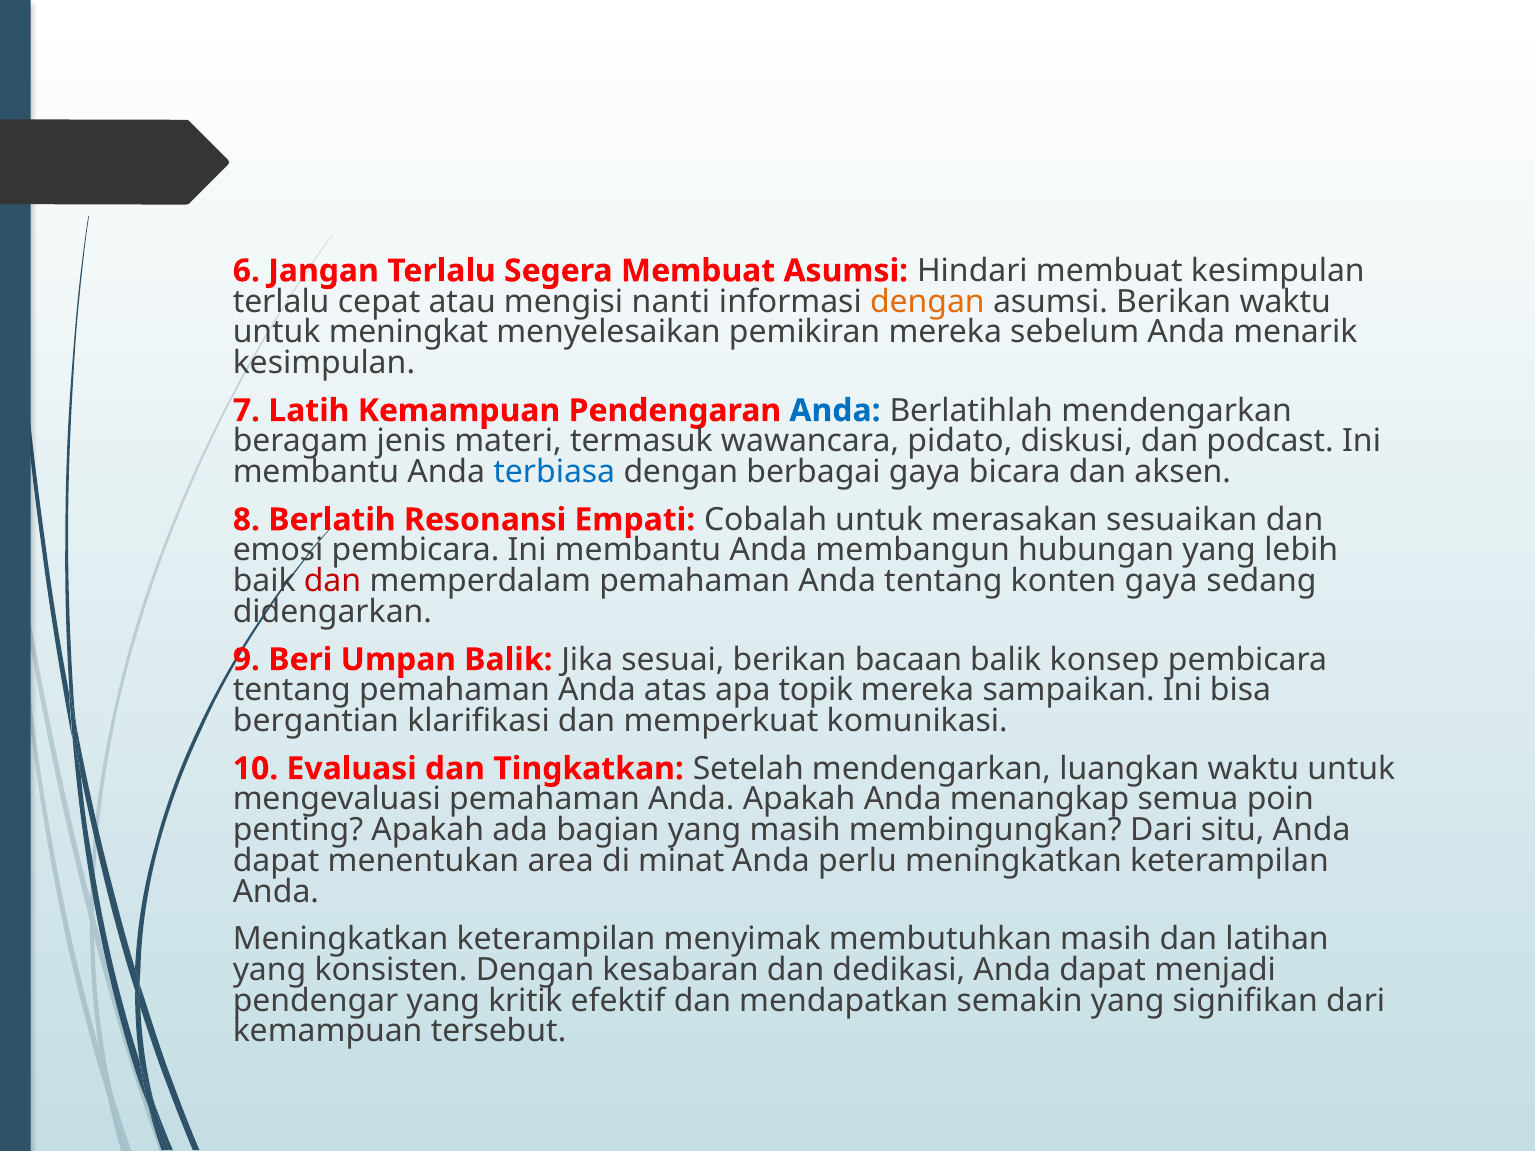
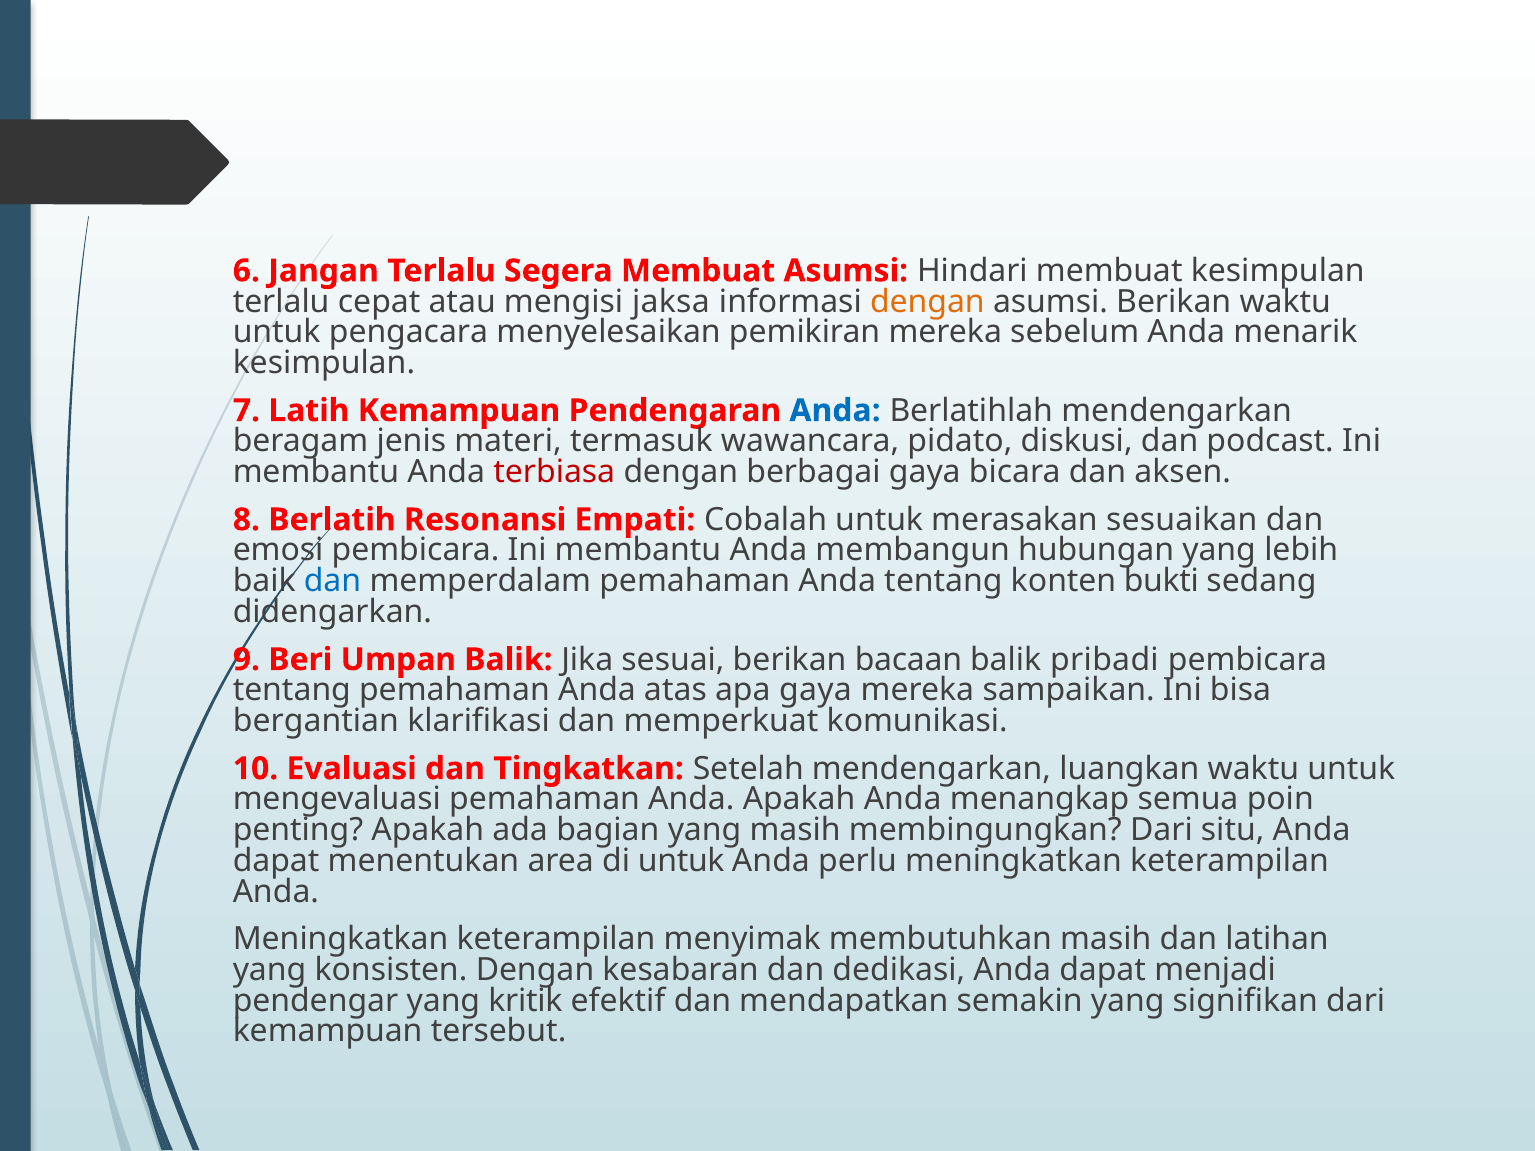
nanti: nanti -> jaksa
meningkat: meningkat -> pengacara
terbiasa colour: blue -> red
dan at (333, 581) colour: red -> blue
konten gaya: gaya -> bukti
konsep: konsep -> pribadi
apa topik: topik -> gaya
di minat: minat -> untuk
